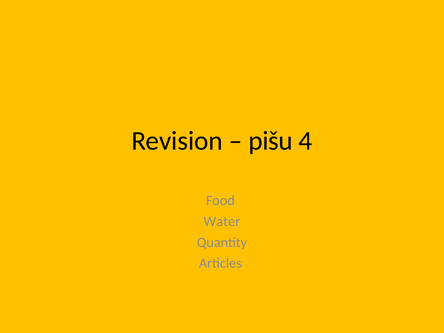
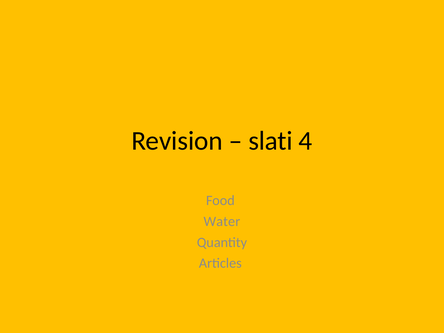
pišu: pišu -> slati
